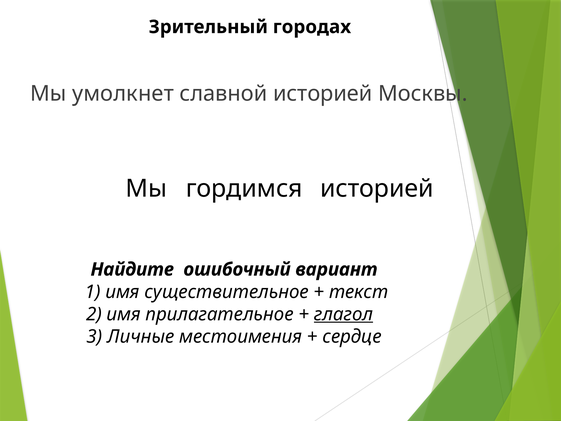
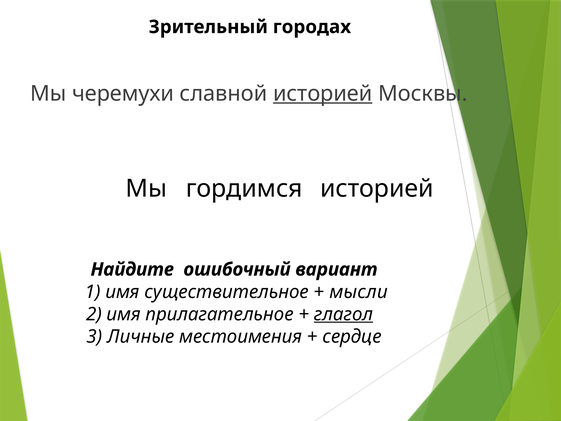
умолкнет: умолкнет -> черемухи
историей at (323, 93) underline: none -> present
текст: текст -> мысли
